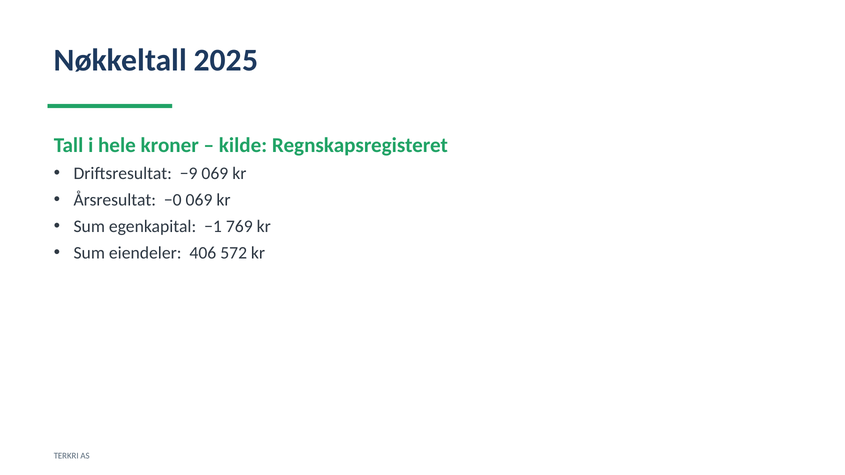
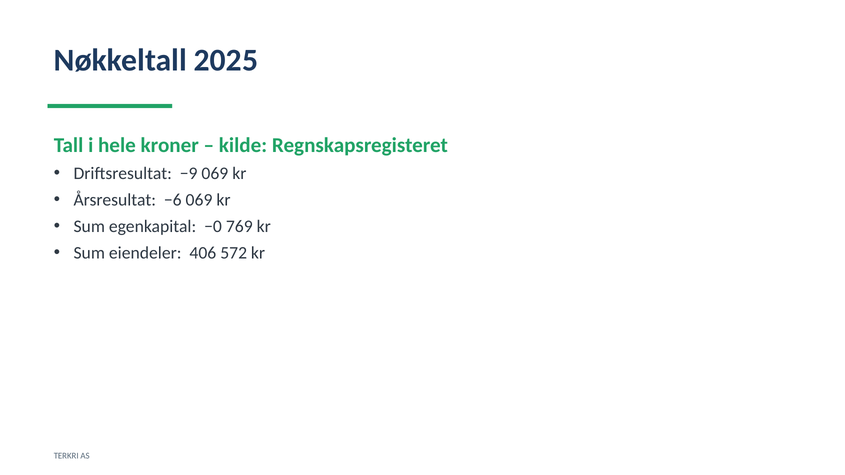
−0: −0 -> −6
−1: −1 -> −0
